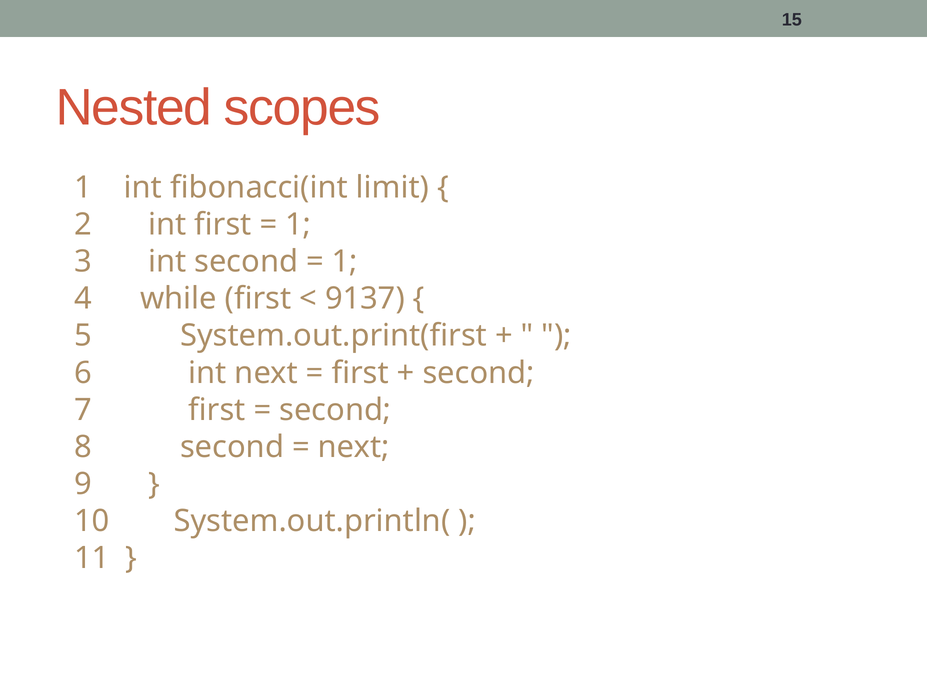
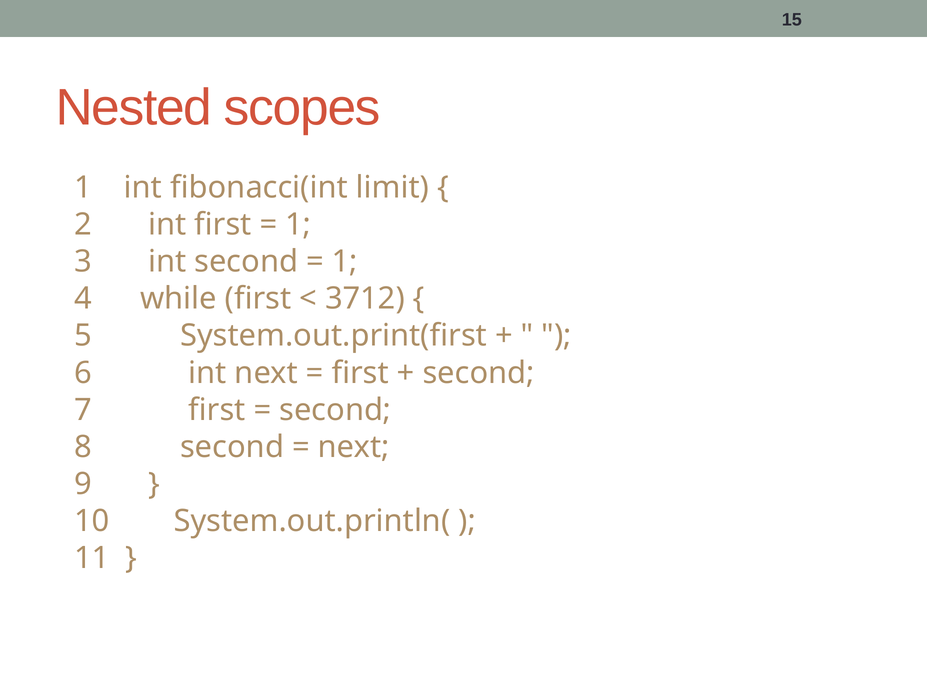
9137: 9137 -> 3712
